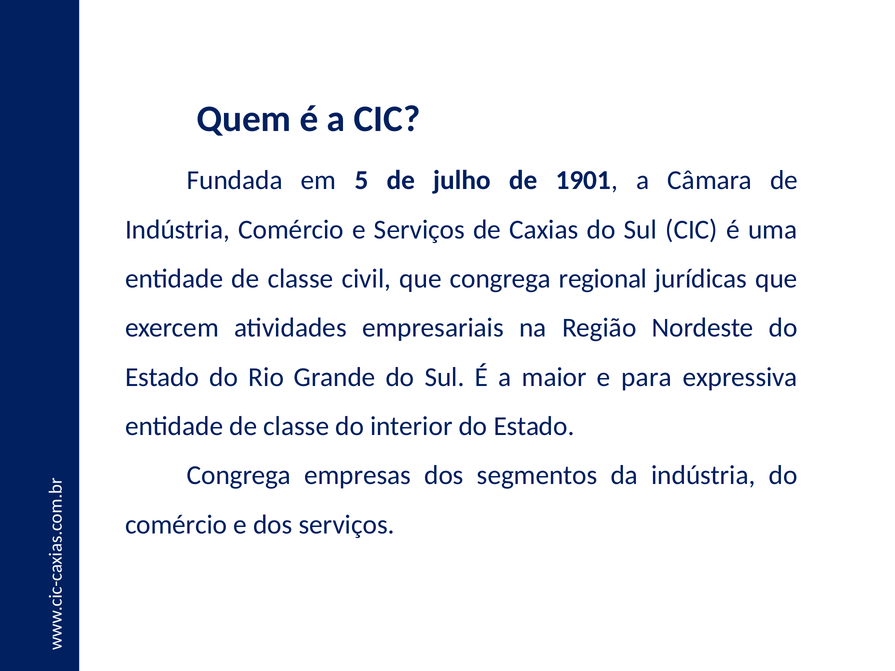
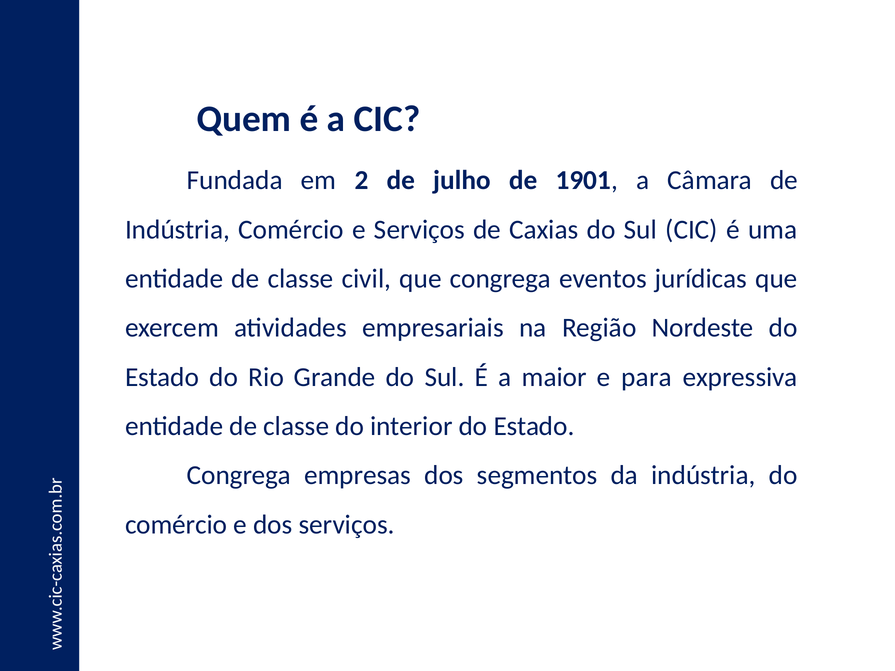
5: 5 -> 2
regional: regional -> eventos
